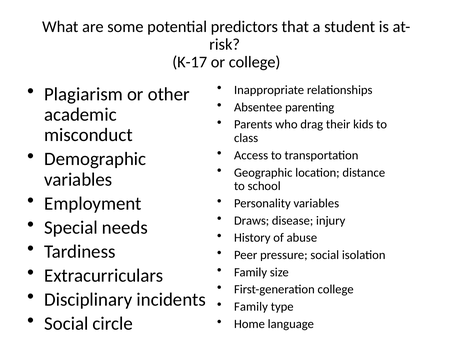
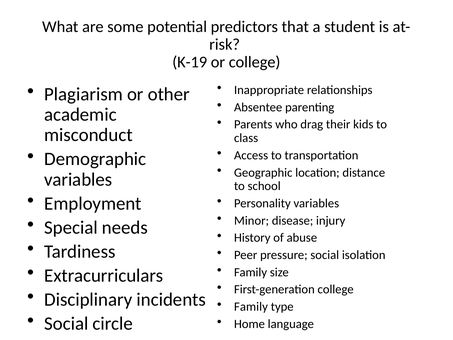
K-17: K-17 -> K-19
Draws: Draws -> Minor
